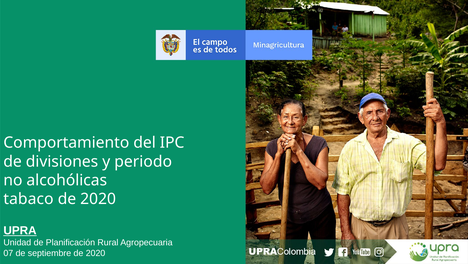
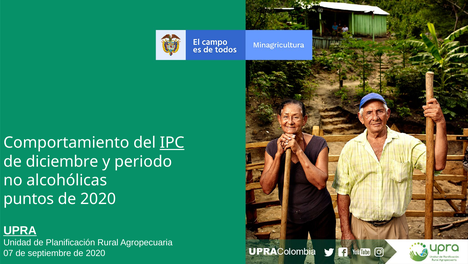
IPC underline: none -> present
divisiones: divisiones -> diciembre
tabaco: tabaco -> puntos
